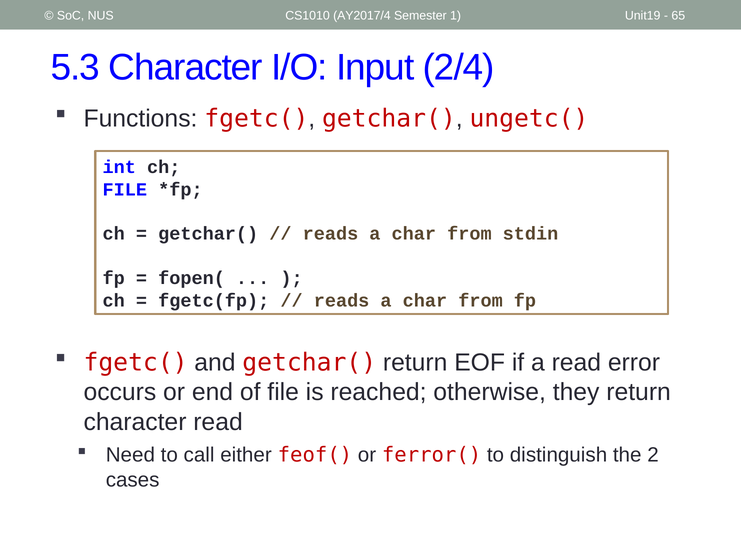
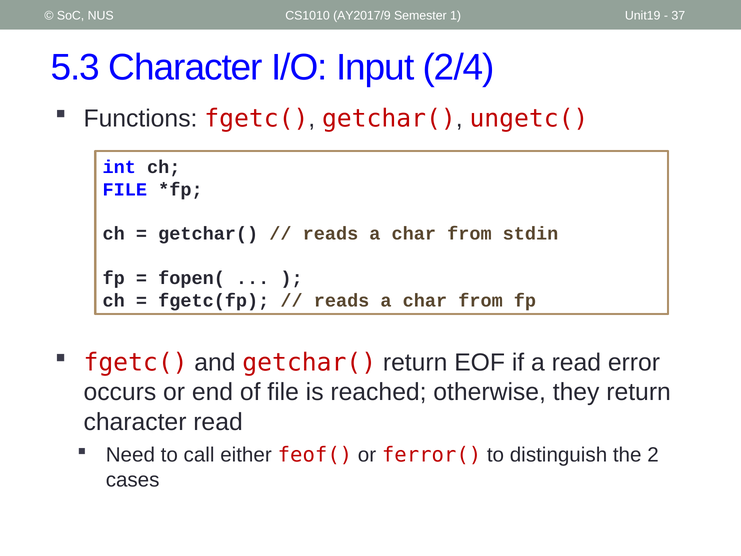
AY2017/4: AY2017/4 -> AY2017/9
65: 65 -> 37
